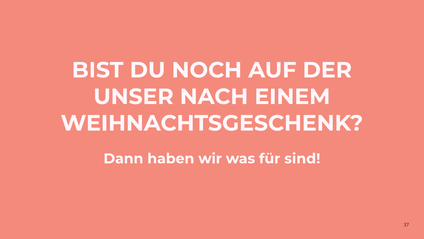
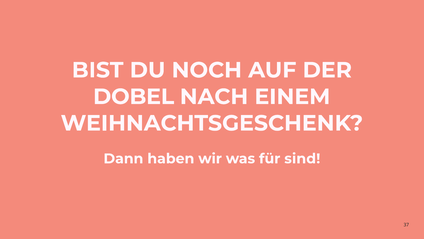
UNSER: UNSER -> DOBEL
